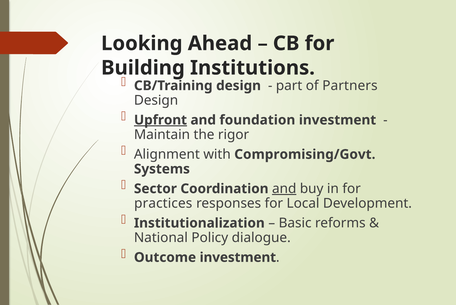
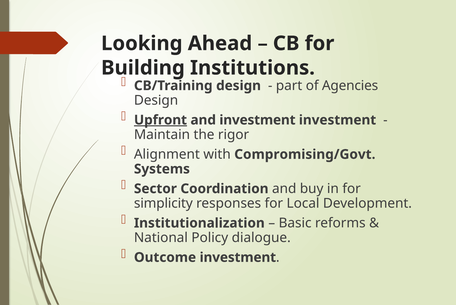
Partners: Partners -> Agencies
and foundation: foundation -> investment
and at (284, 189) underline: present -> none
practices: practices -> simplicity
